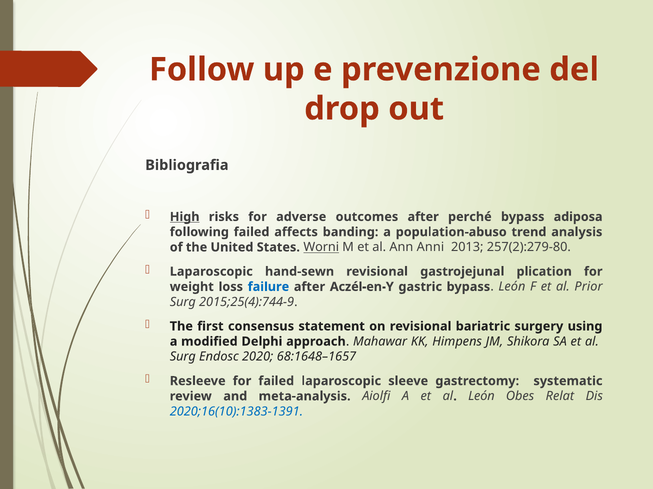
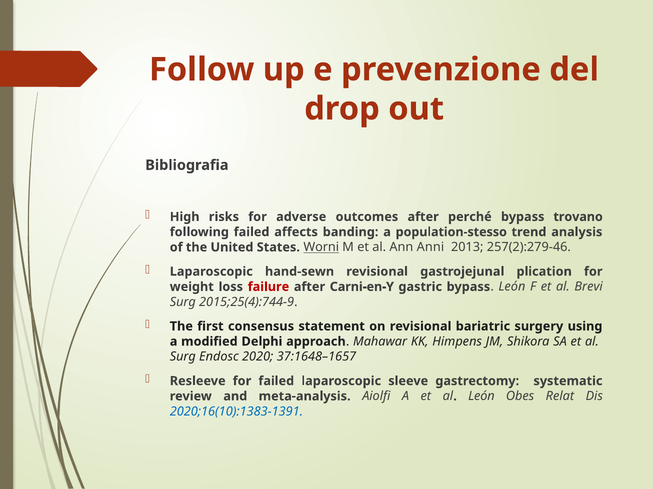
High underline: present -> none
adiposa: adiposa -> trovano
population-abuso: population-abuso -> population-stesso
257(2):279-80: 257(2):279-80 -> 257(2):279-46
failure colour: blue -> red
Aczél-en-Y: Aczél-en-Y -> Carni-en-Y
Prior: Prior -> Brevi
68:1648–1657: 68:1648–1657 -> 37:1648–1657
